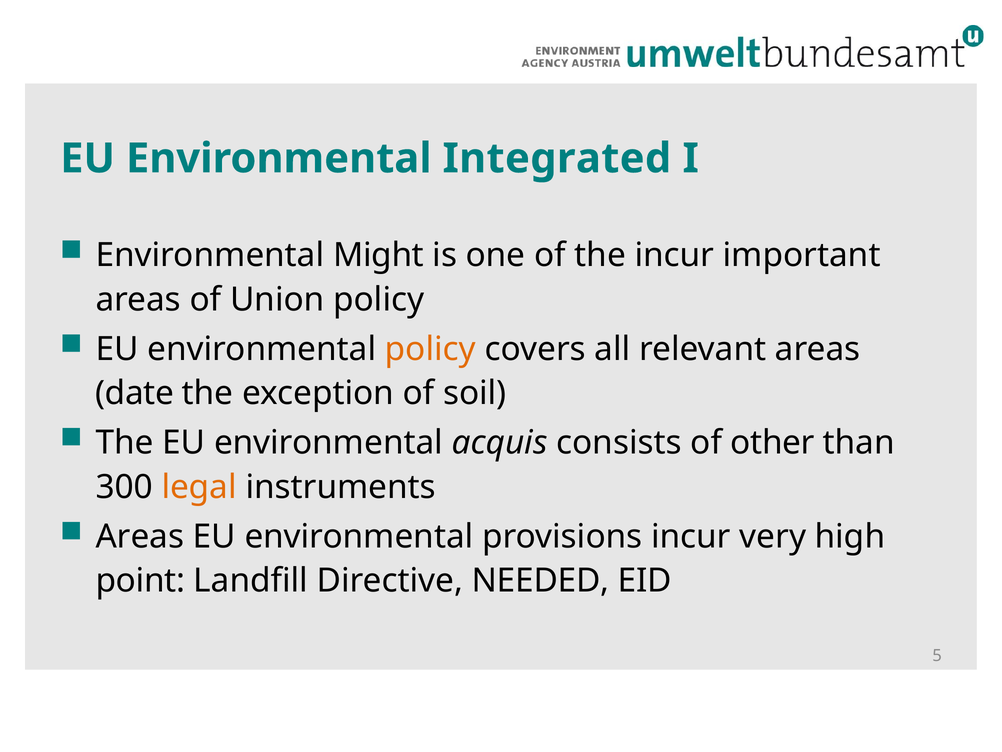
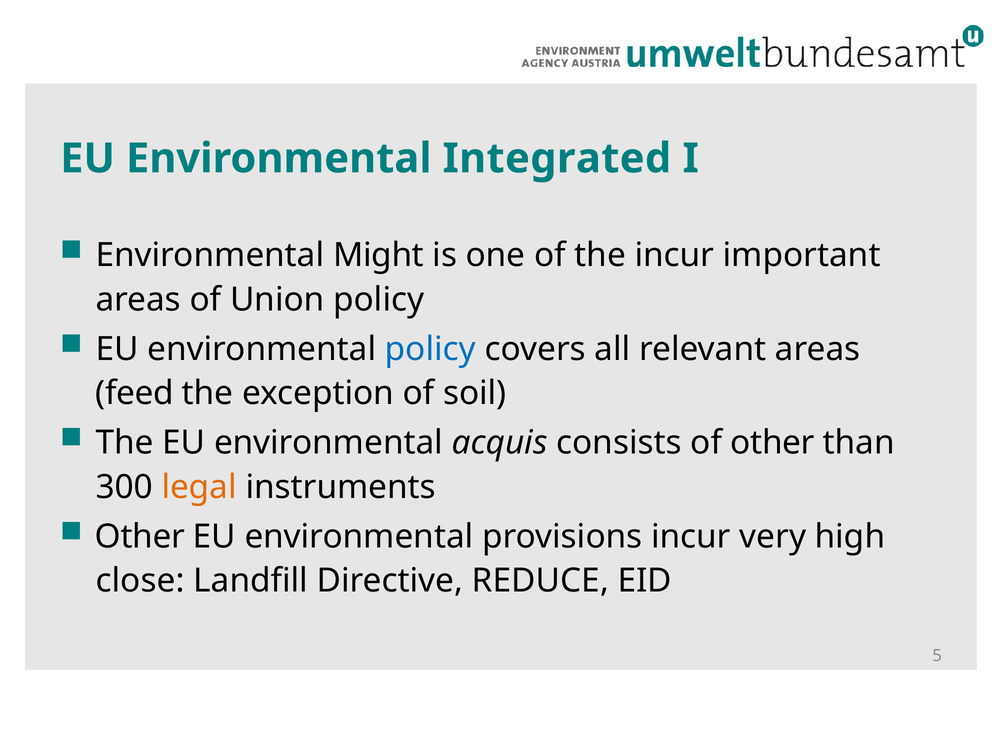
policy at (430, 349) colour: orange -> blue
date: date -> feed
Areas at (140, 536): Areas -> Other
point: point -> close
NEEDED: NEEDED -> REDUCE
